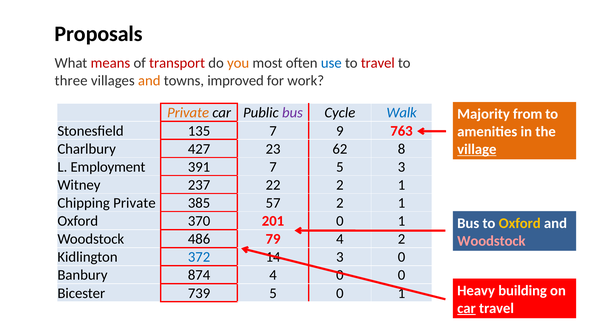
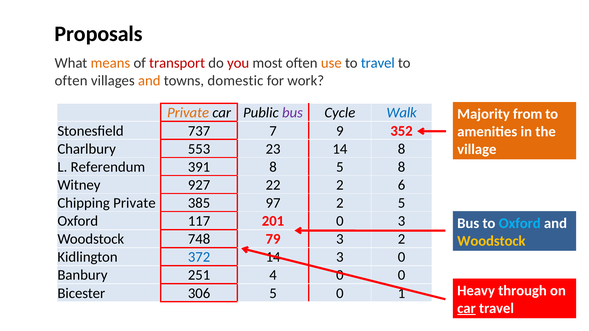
means colour: red -> orange
you colour: orange -> red
use colour: blue -> orange
travel at (378, 63) colour: red -> blue
three at (71, 81): three -> often
improved: improved -> domestic
135: 135 -> 737
763: 763 -> 352
427: 427 -> 553
23 62: 62 -> 14
village underline: present -> none
Employment: Employment -> Referendum
391 7: 7 -> 8
5 3: 3 -> 8
237: 237 -> 927
22 2 1: 1 -> 6
57: 57 -> 97
1 at (402, 203): 1 -> 5
370: 370 -> 117
201 0 1: 1 -> 3
Oxford at (520, 223) colour: yellow -> light blue
486: 486 -> 748
79 4: 4 -> 3
Woodstock at (491, 241) colour: pink -> yellow
874: 874 -> 251
building: building -> through
739: 739 -> 306
